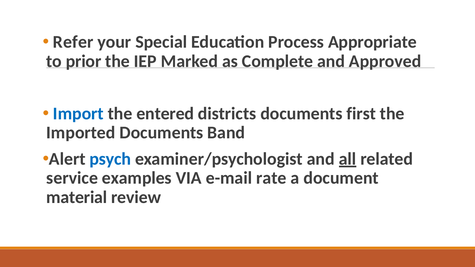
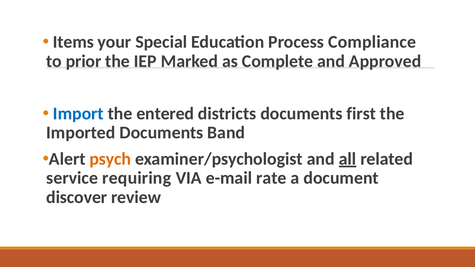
Refer: Refer -> Items
Appropriate: Appropriate -> Compliance
psych colour: blue -> orange
examples: examples -> requiring
material: material -> discover
